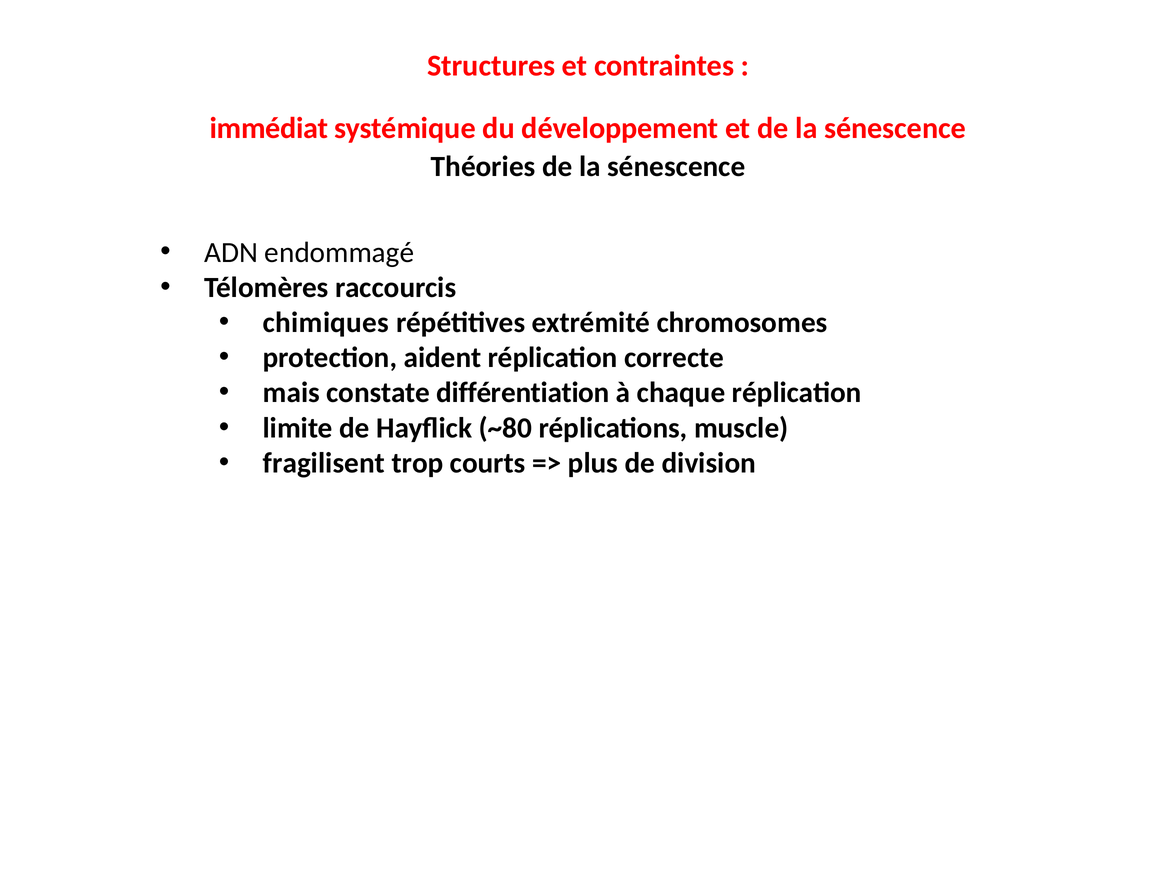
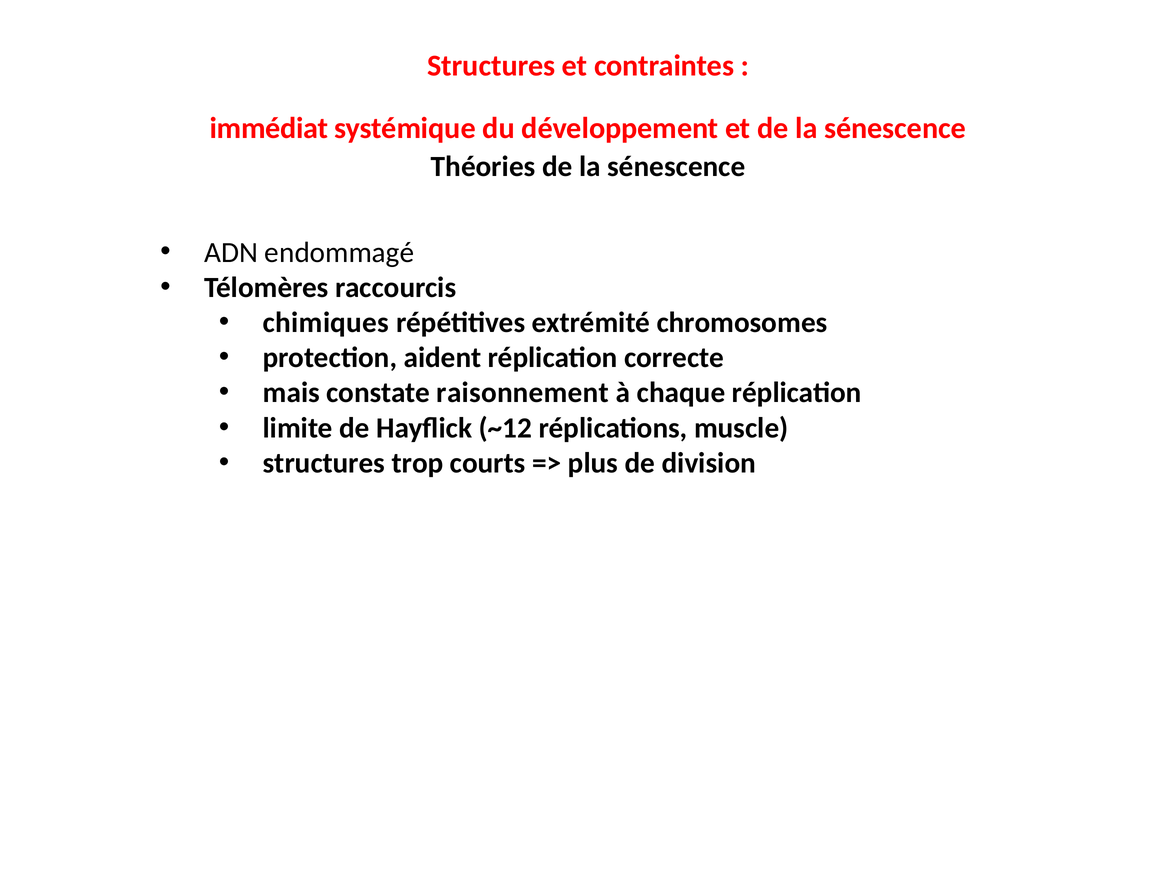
différentiation: différentiation -> raisonnement
~80: ~80 -> ~12
fragilisent at (324, 463): fragilisent -> structures
